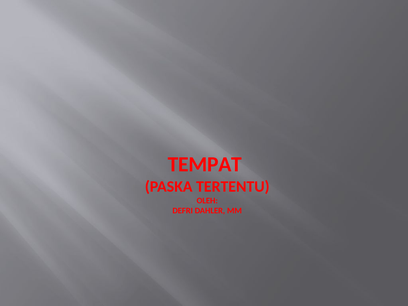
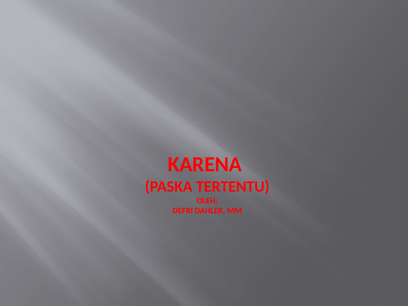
TEMPAT: TEMPAT -> KARENA
